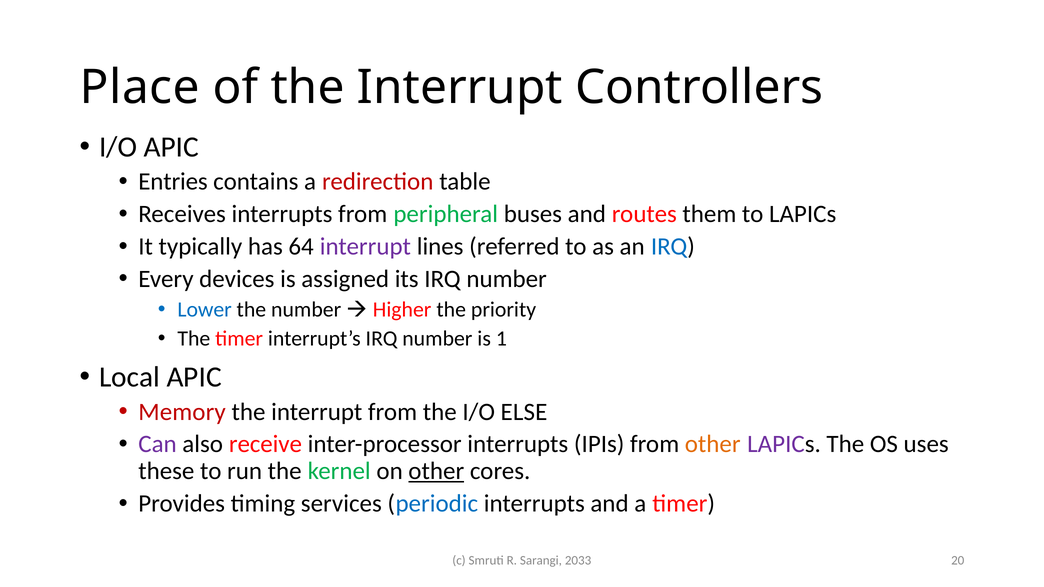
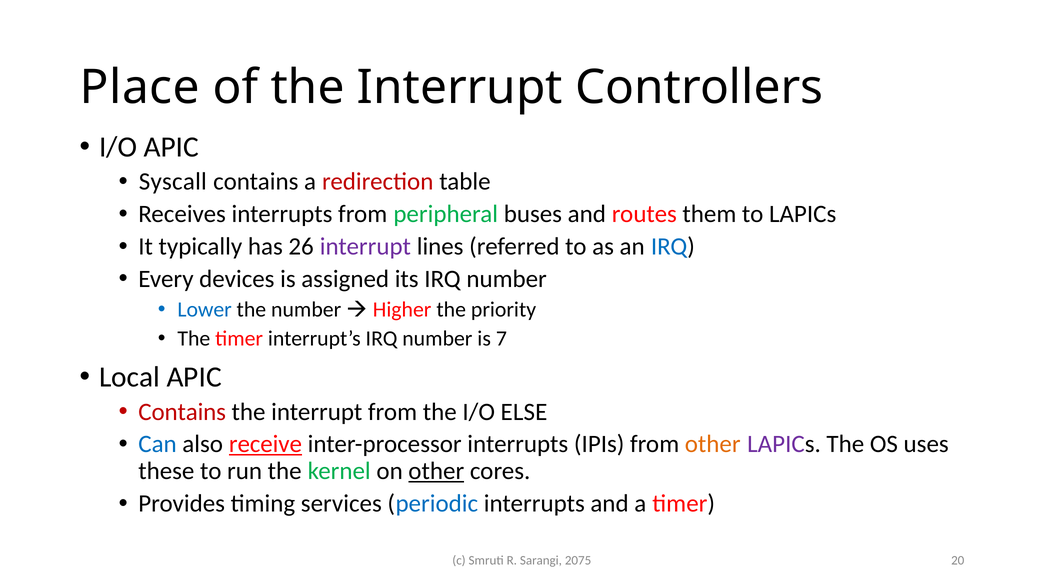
Entries: Entries -> Syscall
64: 64 -> 26
1: 1 -> 7
Memory at (182, 412): Memory -> Contains
Can colour: purple -> blue
receive underline: none -> present
2033: 2033 -> 2075
